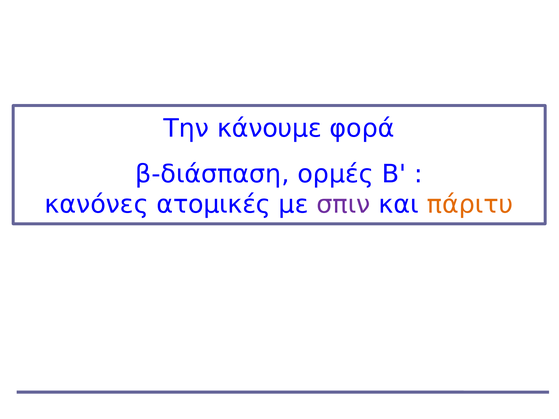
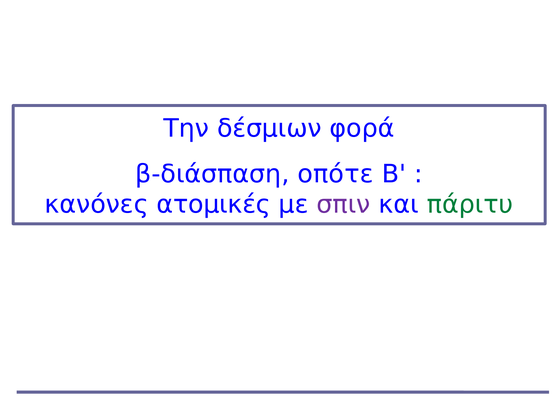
κάνουμε: κάνουμε -> δέσμιων
ορμές: ορμές -> οπότε
πάριτυ colour: orange -> green
